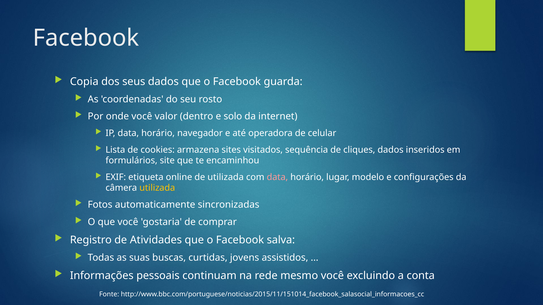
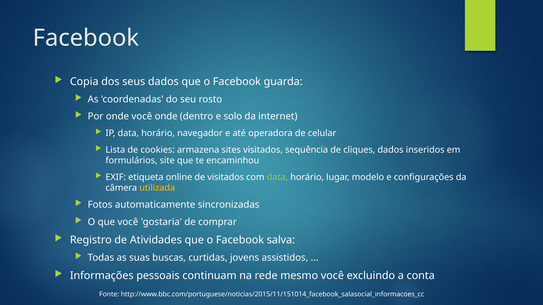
você valor: valor -> onde
de utilizada: utilizada -> visitados
data at (277, 177) colour: pink -> light green
